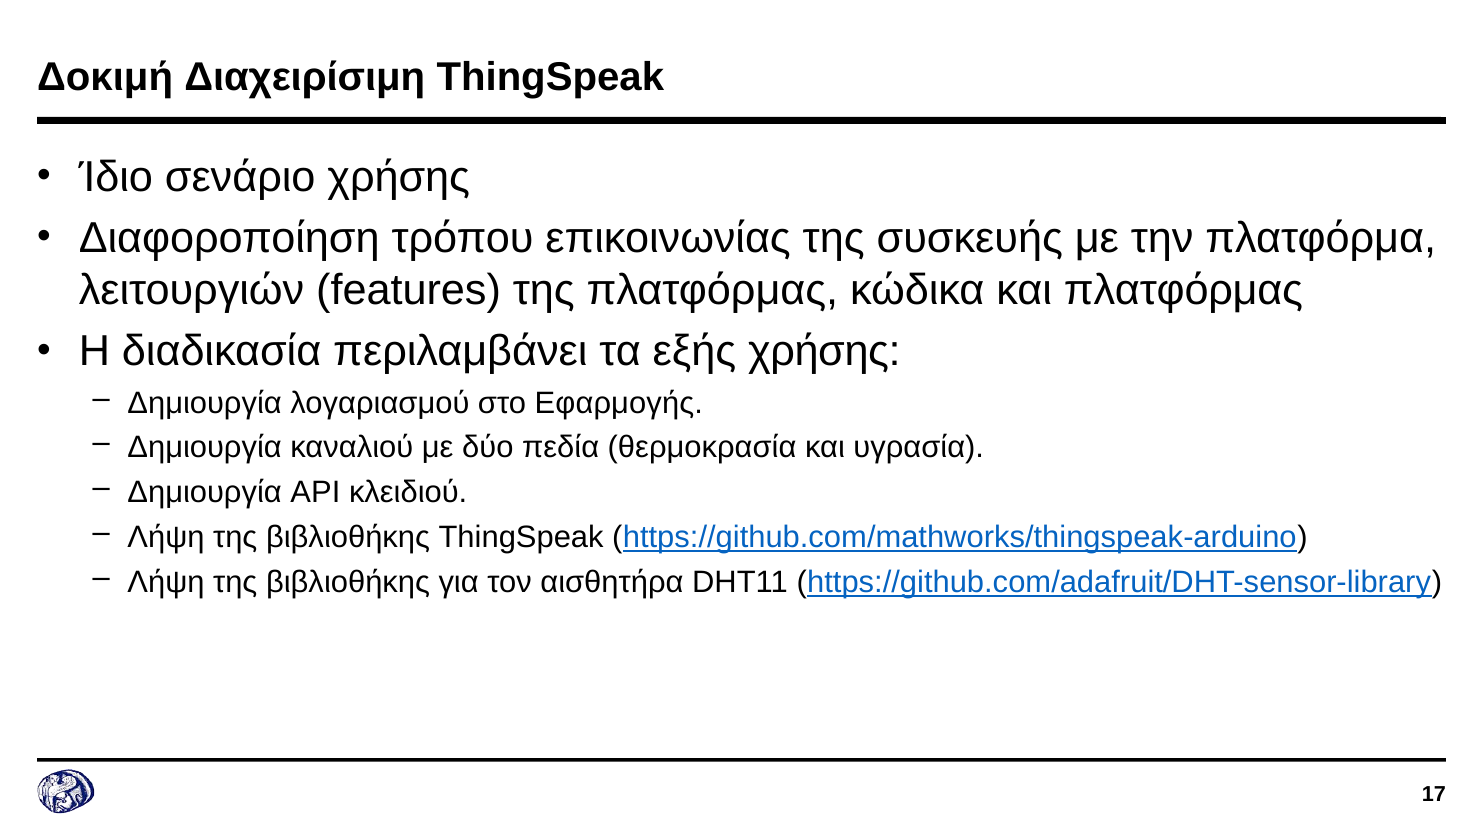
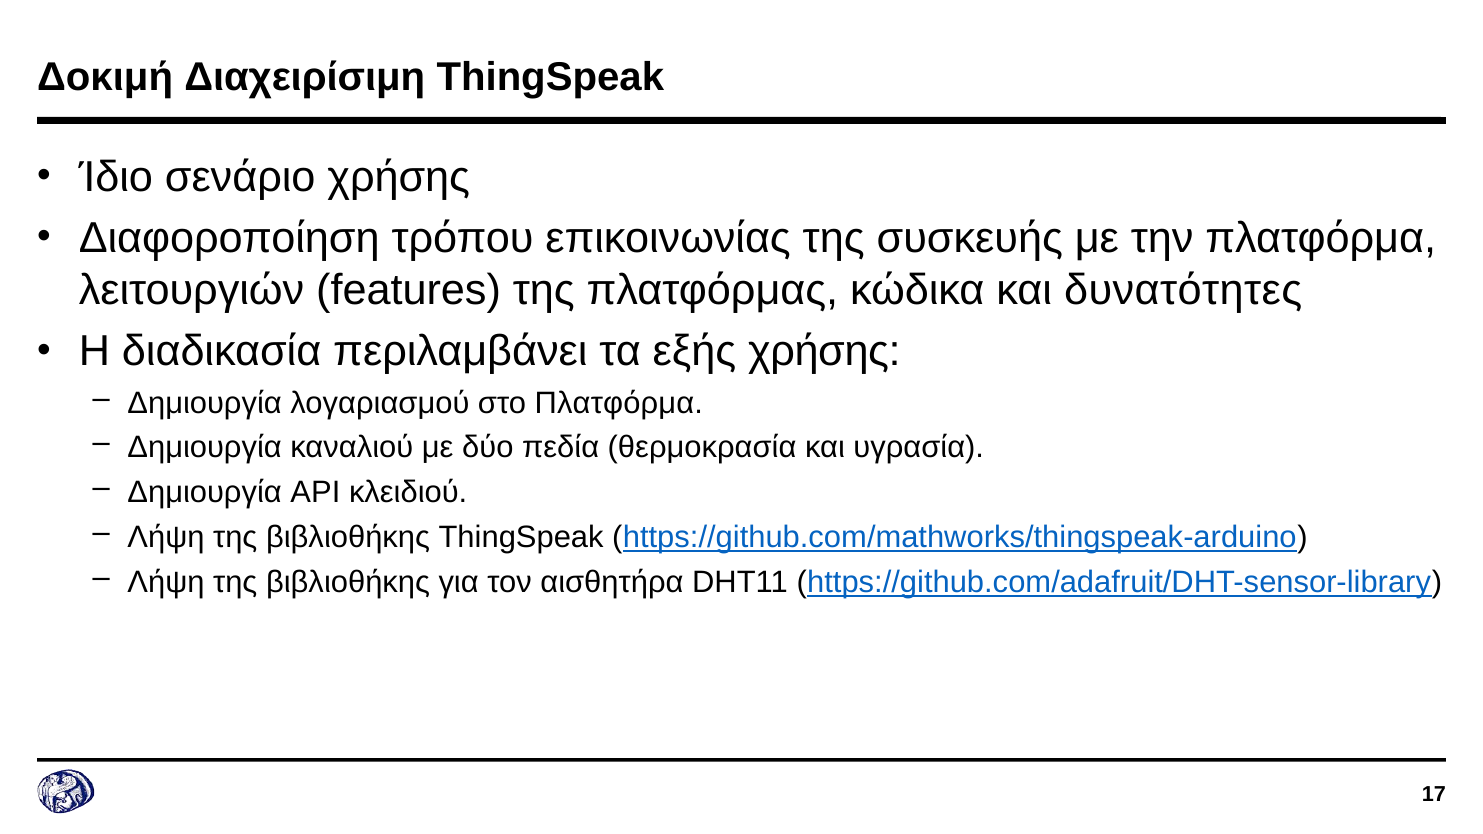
και πλατφόρμας: πλατφόρμας -> δυνατότητες
στο Εφαρμογής: Εφαρμογής -> Πλατφόρμα
